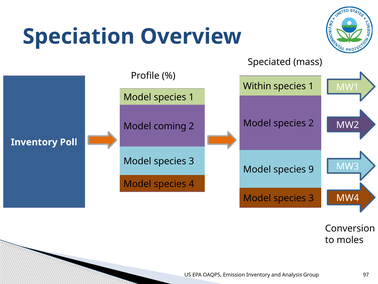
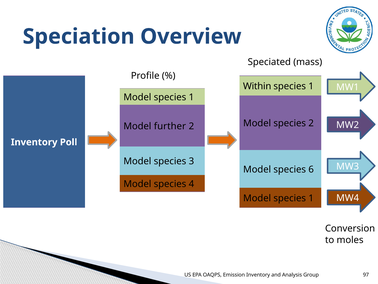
coming: coming -> further
9: 9 -> 6
3 at (311, 198): 3 -> 1
